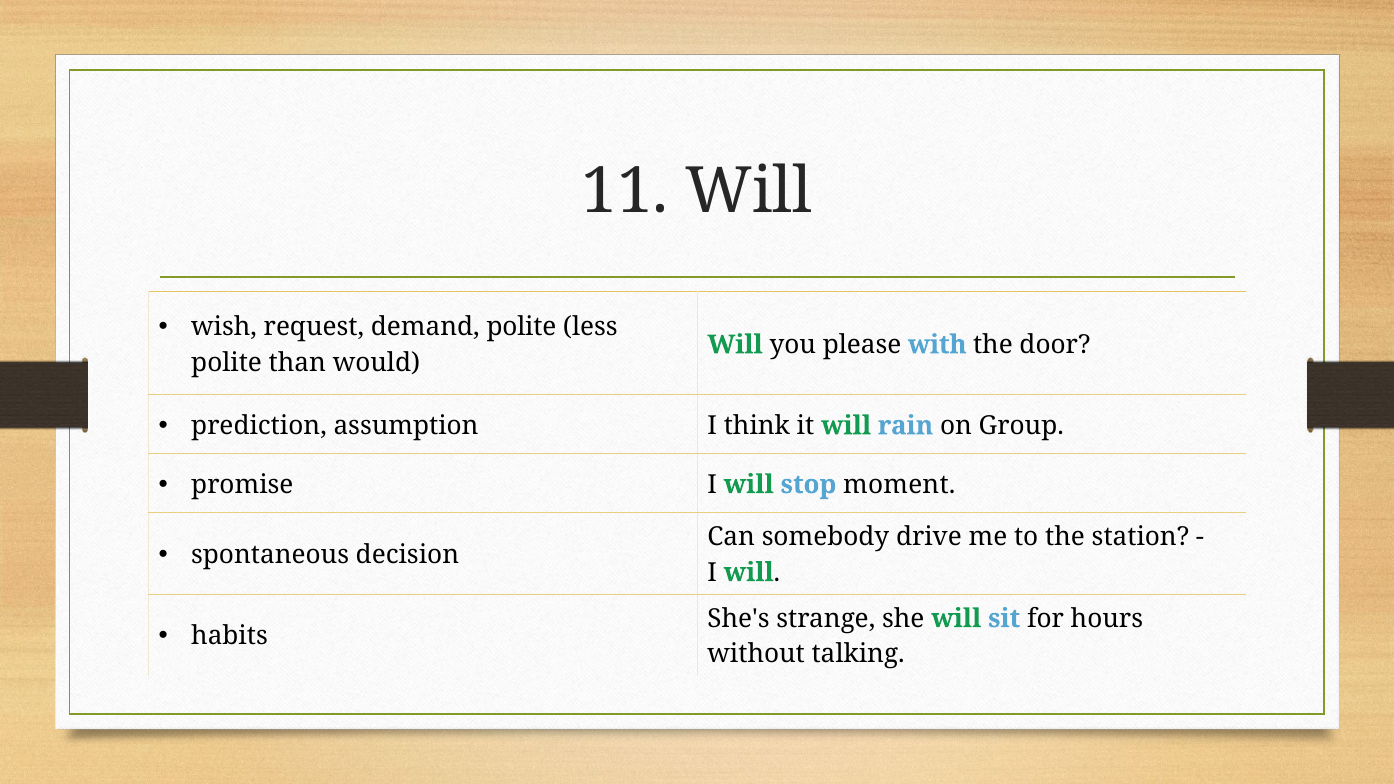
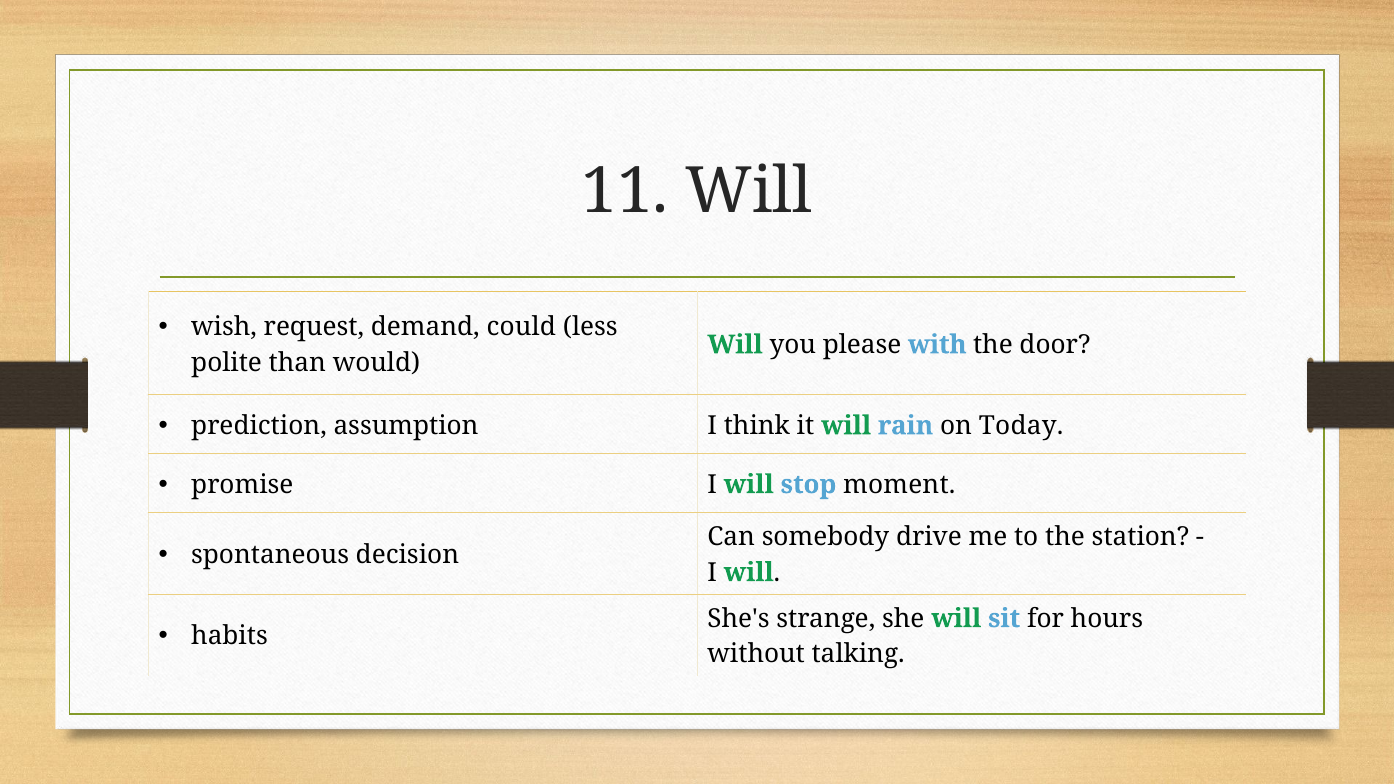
demand polite: polite -> could
Group: Group -> Today
